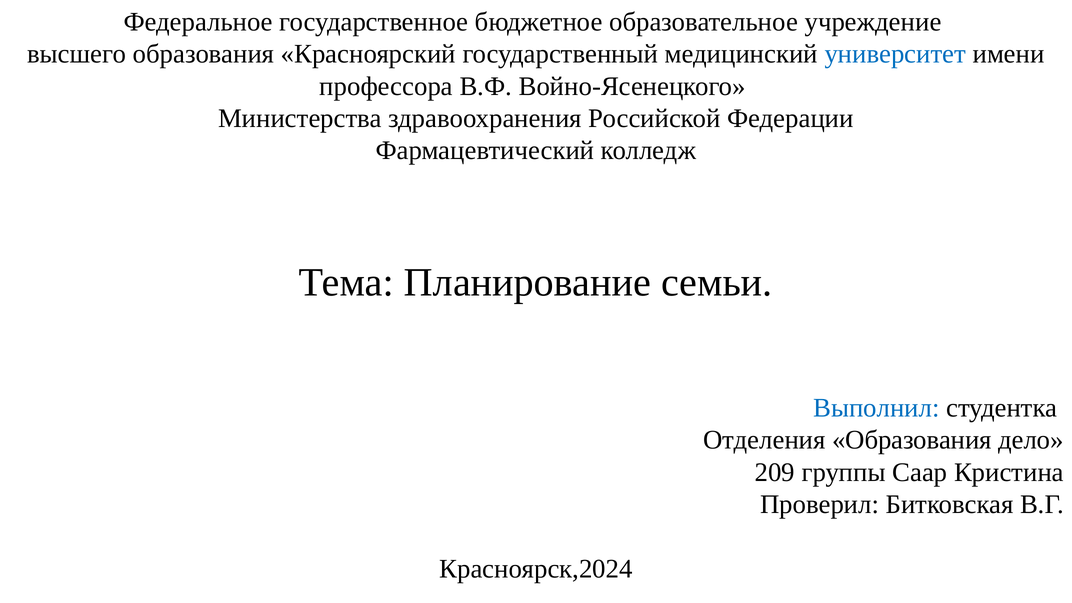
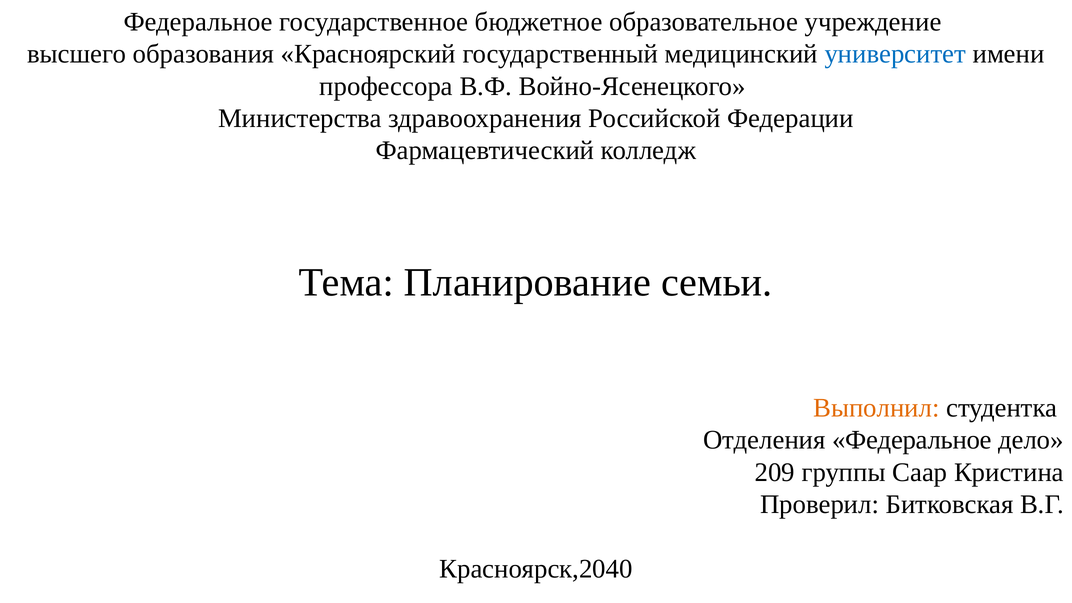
Выполнил colour: blue -> orange
Отделения Образования: Образования -> Федеральное
Красноярск,2024: Красноярск,2024 -> Красноярск,2040
